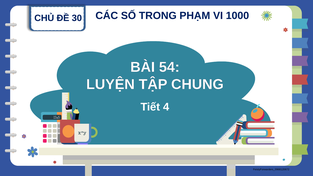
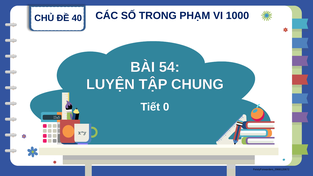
30: 30 -> 40
4: 4 -> 0
